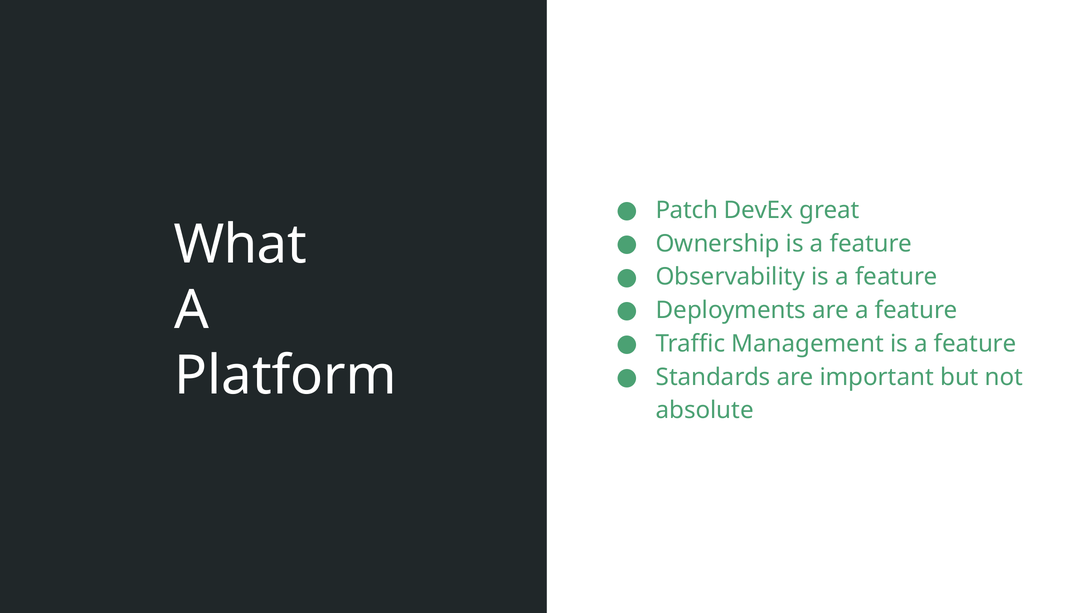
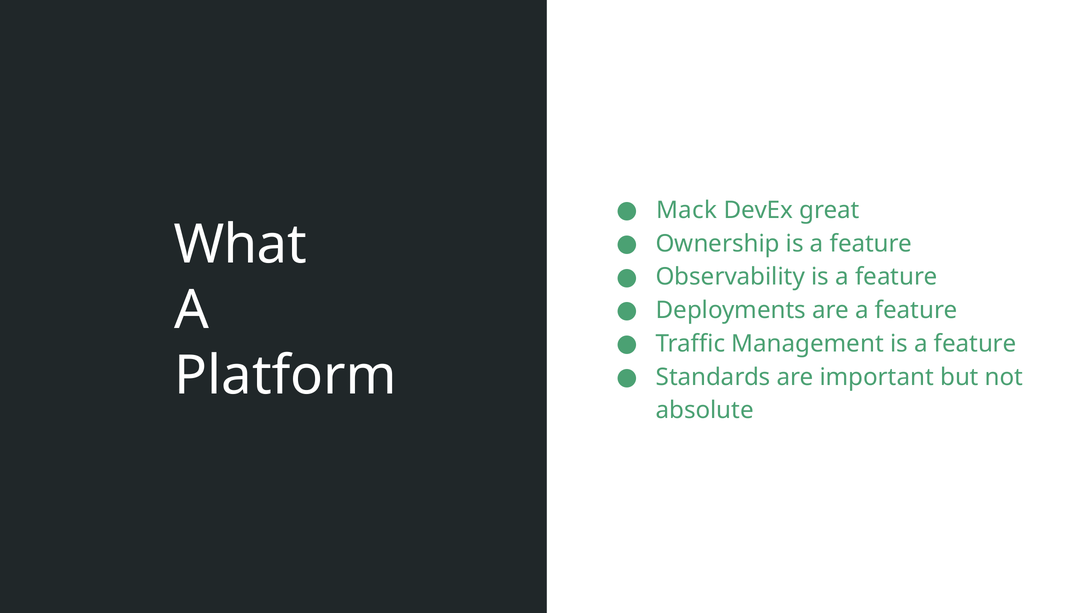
Patch: Patch -> Mack
